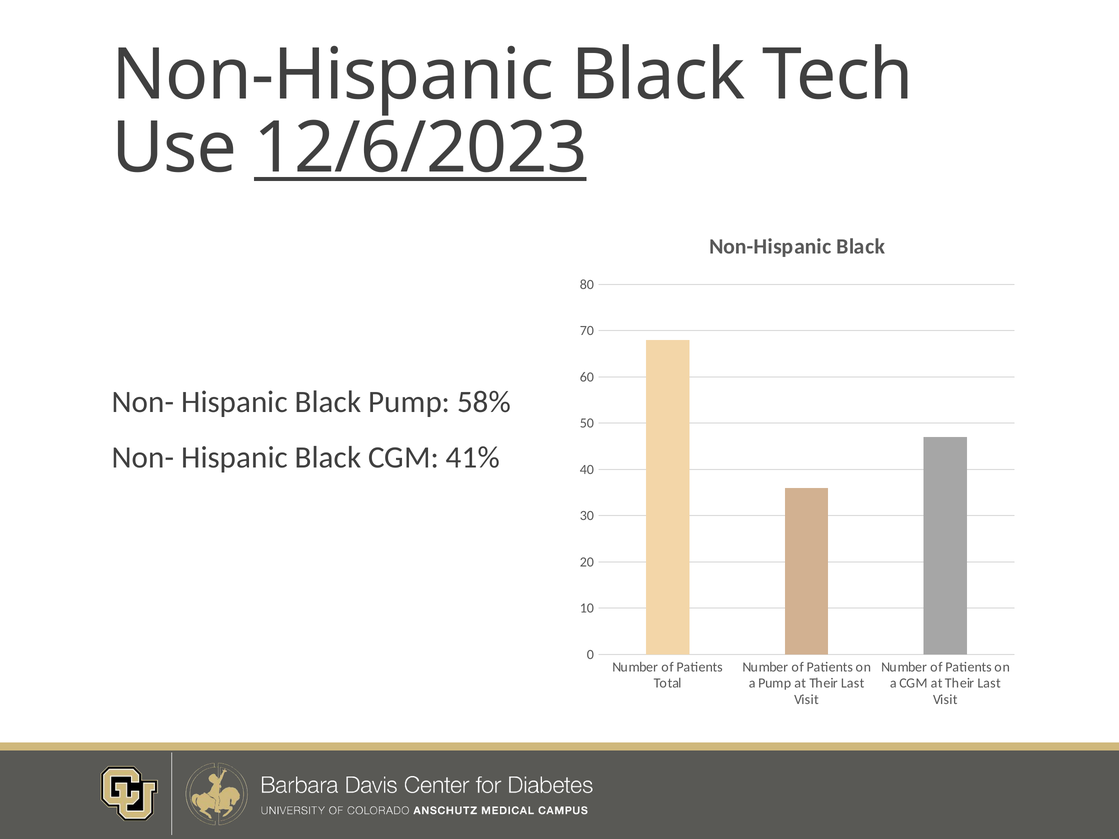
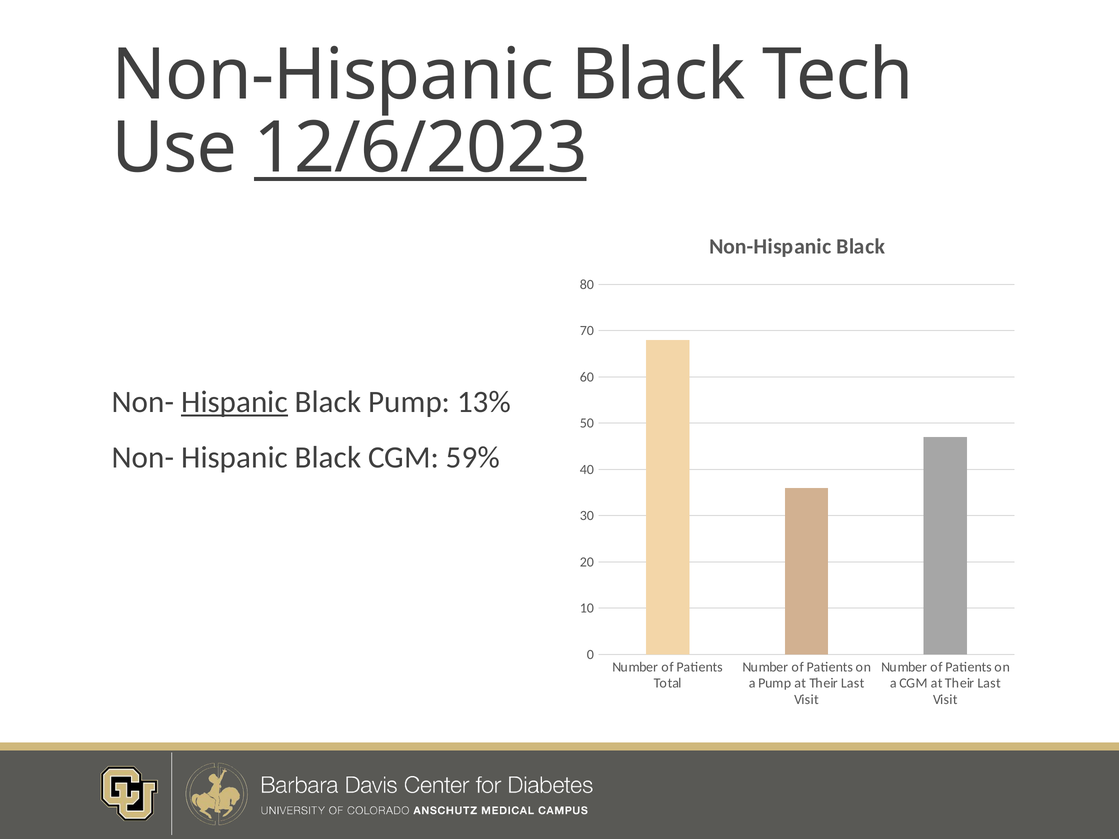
Hispanic at (234, 402) underline: none -> present
58%: 58% -> 13%
41%: 41% -> 59%
